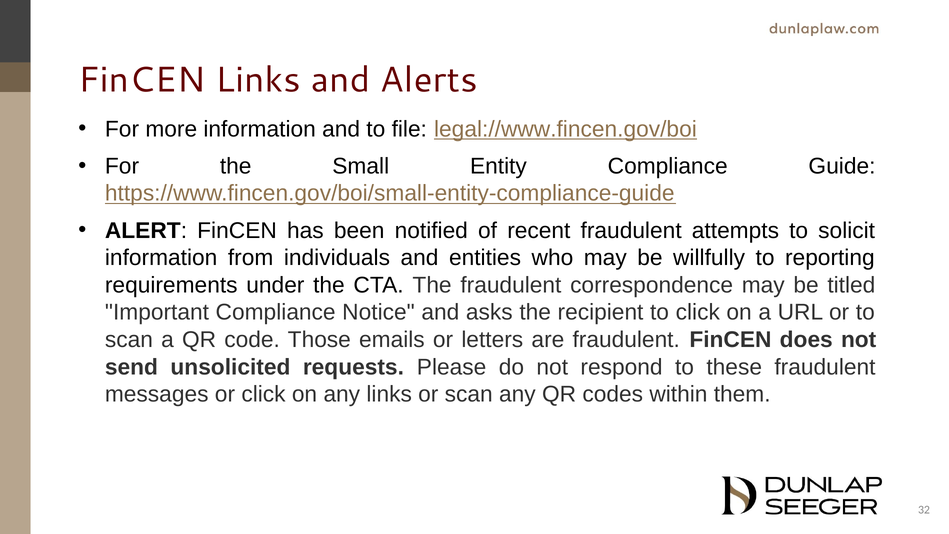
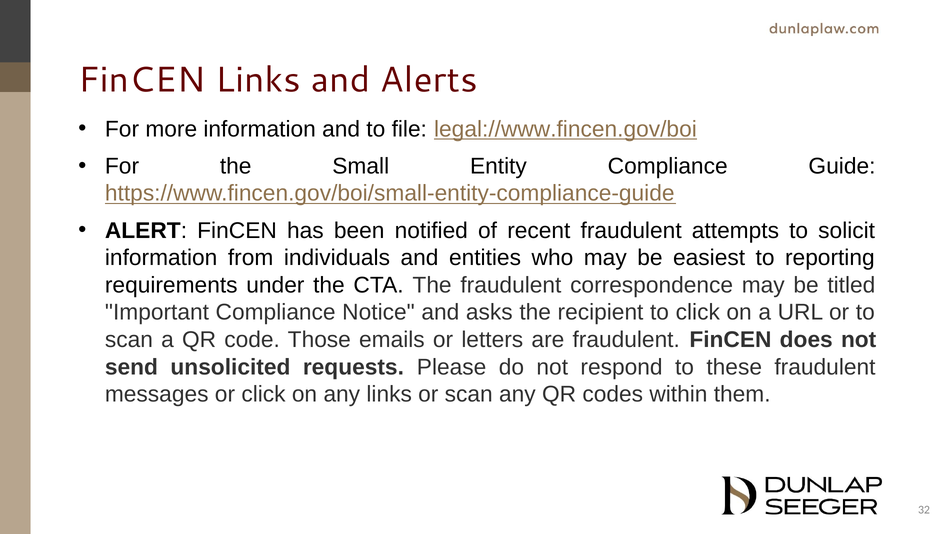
willfully: willfully -> easiest
